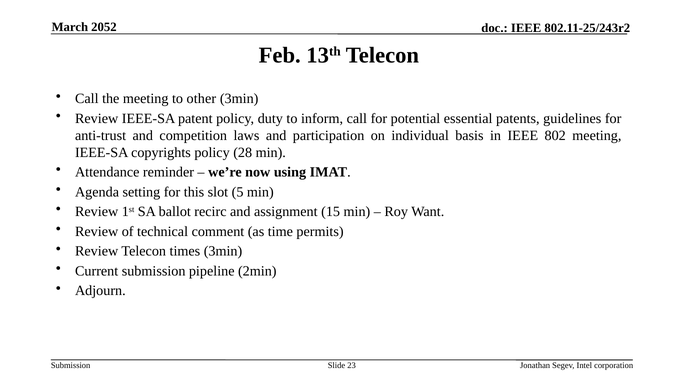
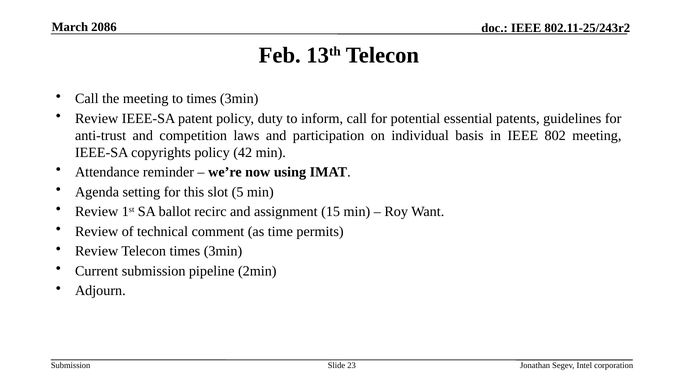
2052: 2052 -> 2086
to other: other -> times
28: 28 -> 42
